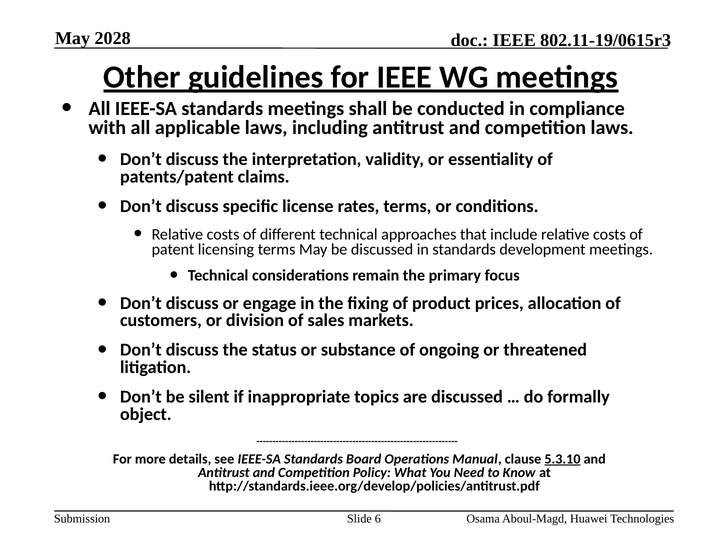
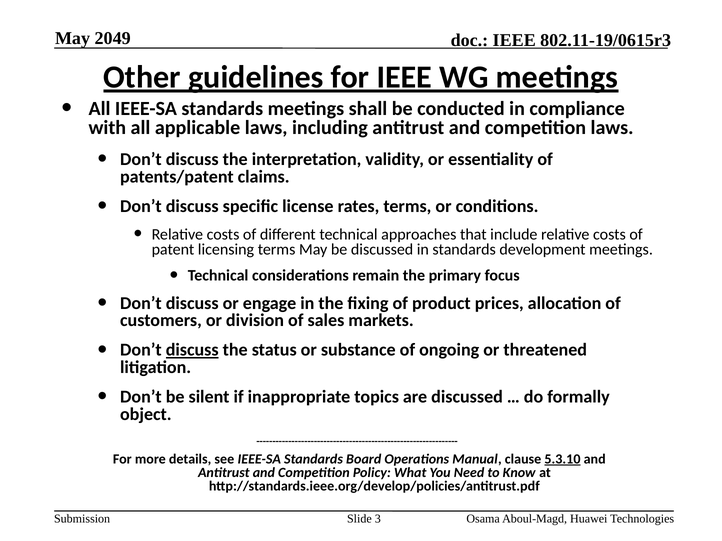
2028: 2028 -> 2049
discuss at (192, 350) underline: none -> present
6: 6 -> 3
